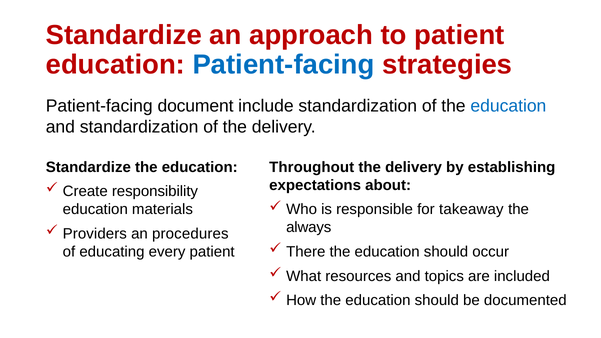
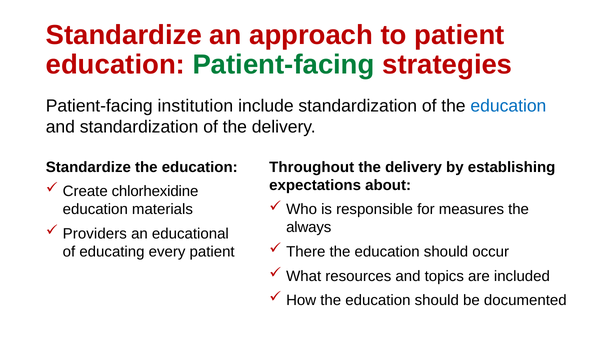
Patient-facing at (284, 65) colour: blue -> green
document: document -> institution
responsibility: responsibility -> chlorhexidine
takeaway: takeaway -> measures
procedures: procedures -> educational
